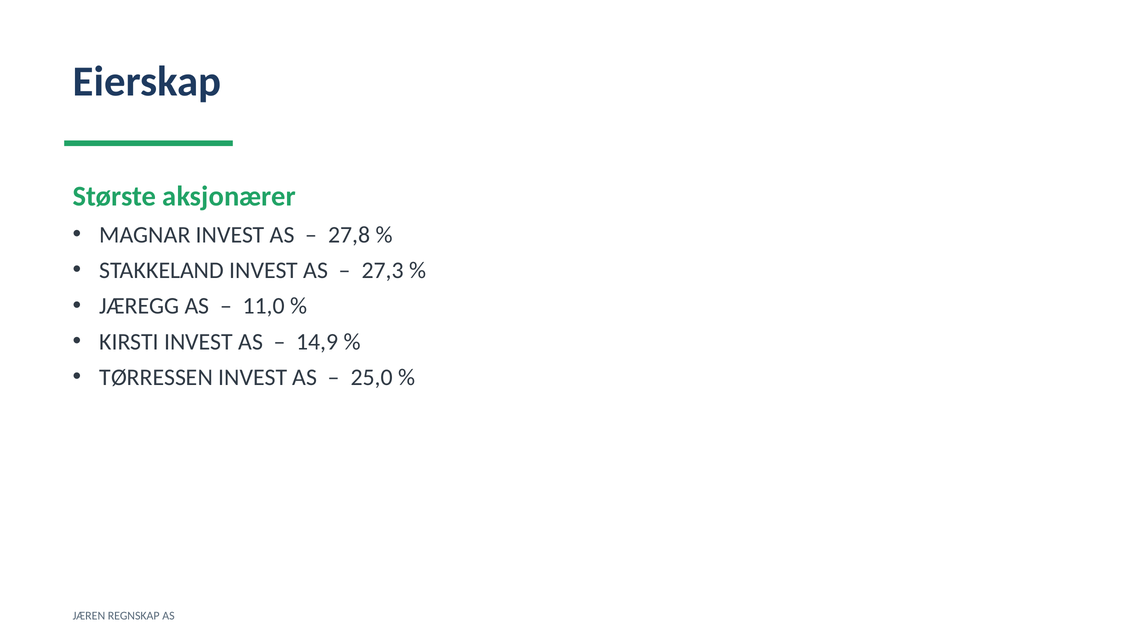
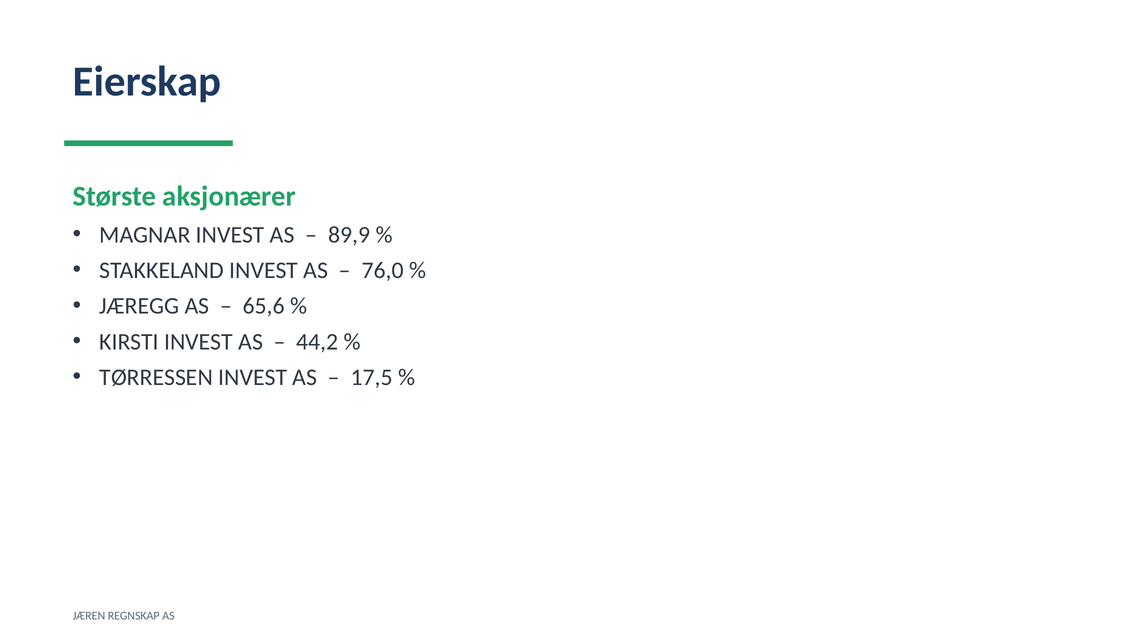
27,8: 27,8 -> 89,9
27,3: 27,3 -> 76,0
11,0: 11,0 -> 65,6
14,9: 14,9 -> 44,2
25,0: 25,0 -> 17,5
